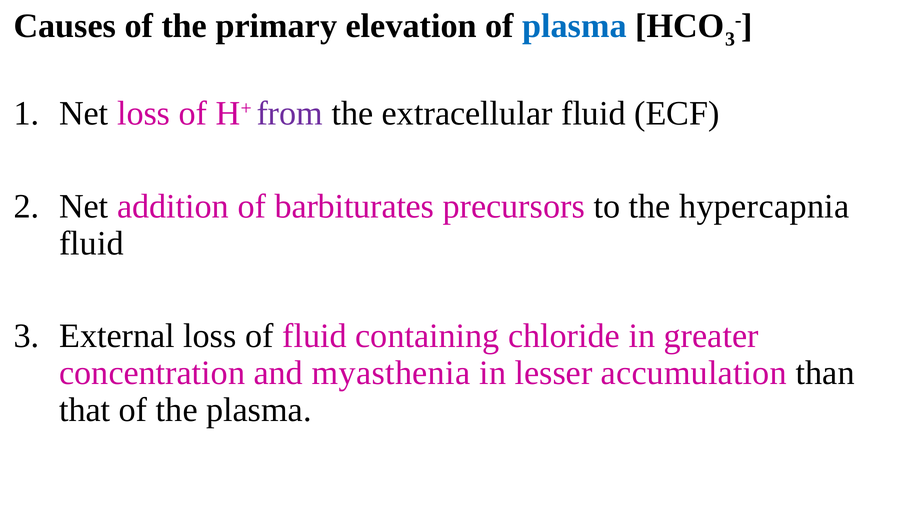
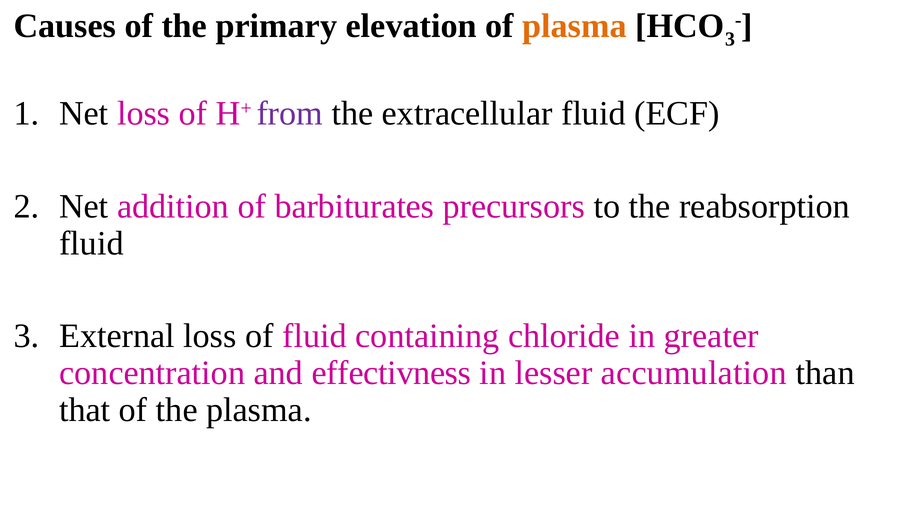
plasma at (575, 26) colour: blue -> orange
hypercapnia: hypercapnia -> reabsorption
myasthenia: myasthenia -> effectivness
